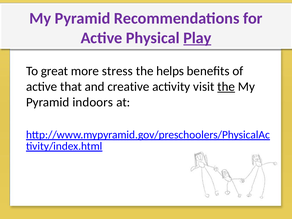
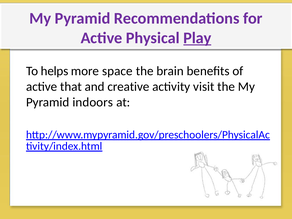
great: great -> helps
stress: stress -> space
helps: helps -> brain
the at (226, 87) underline: present -> none
